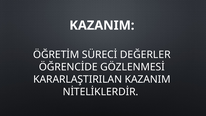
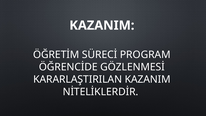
DEĞERLER: DEĞERLER -> PROGRAM
